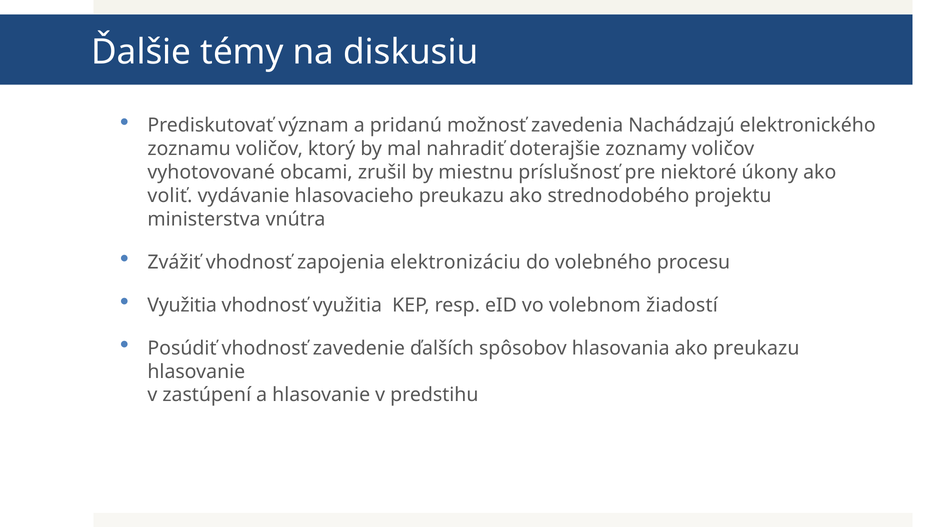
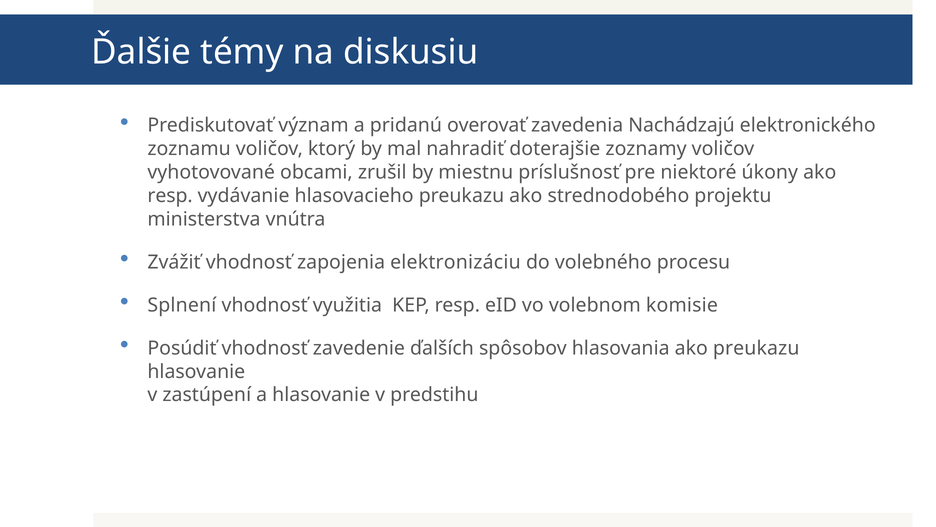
možnosť: možnosť -> overovať
voliť at (170, 195): voliť -> resp
Využitia at (182, 305): Využitia -> Splnení
žiadostí: žiadostí -> komisie
